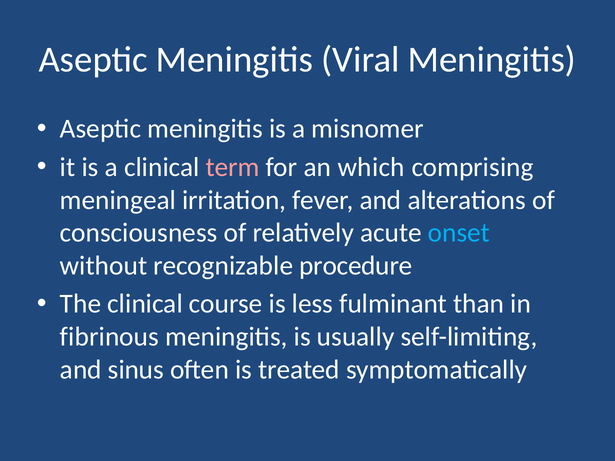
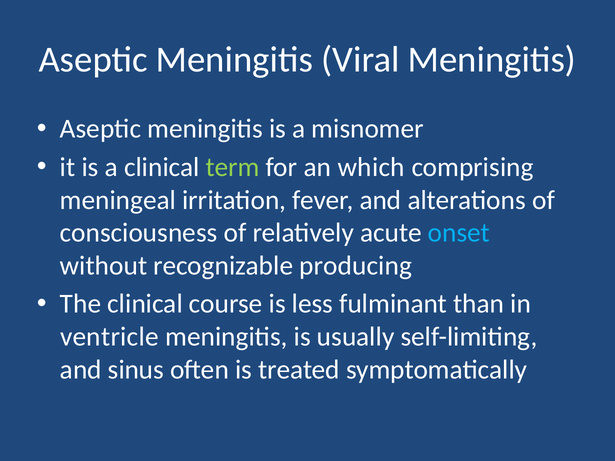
term colour: pink -> light green
procedure: procedure -> producing
fibrinous: fibrinous -> ventricle
